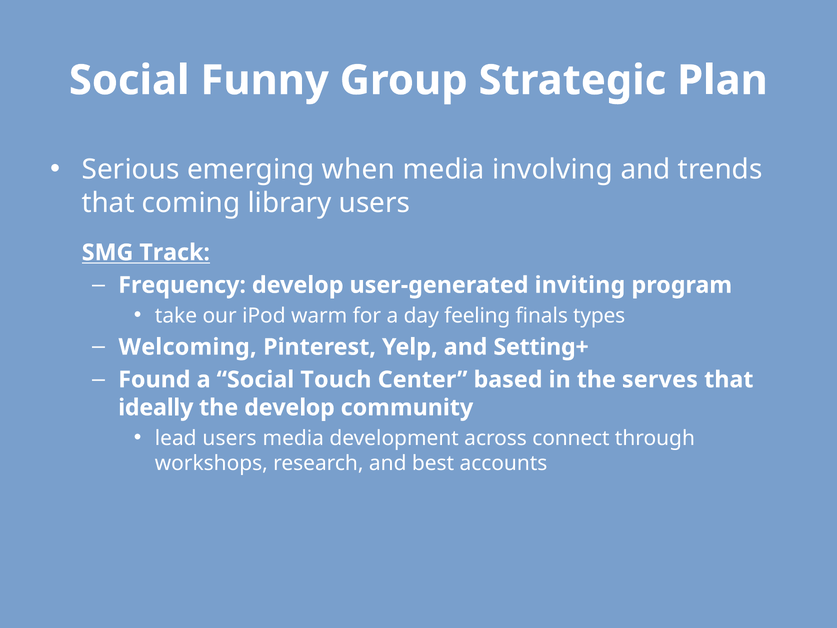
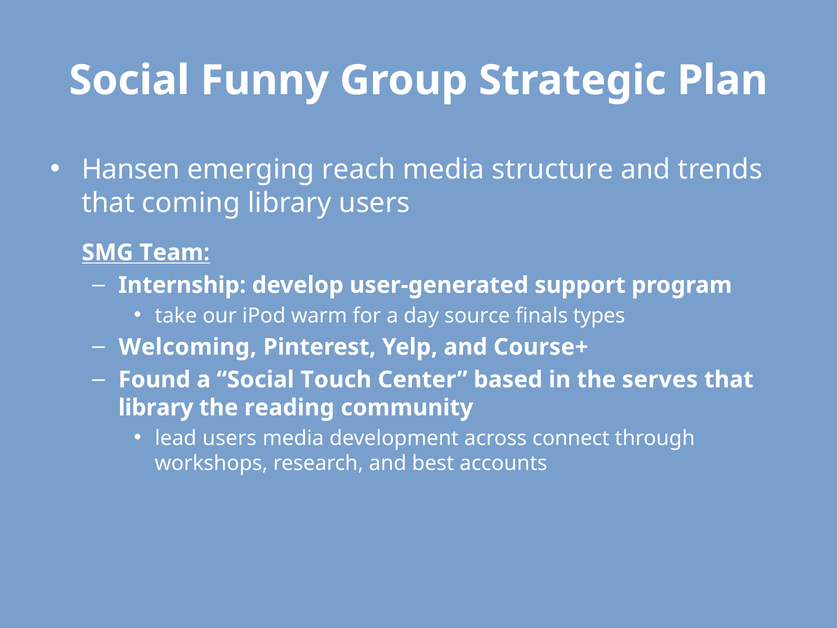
Serious: Serious -> Hansen
when: when -> reach
involving: involving -> structure
Track: Track -> Team
Frequency: Frequency -> Internship
inviting: inviting -> support
feeling: feeling -> source
Setting+: Setting+ -> Course+
ideally at (156, 407): ideally -> library
the develop: develop -> reading
